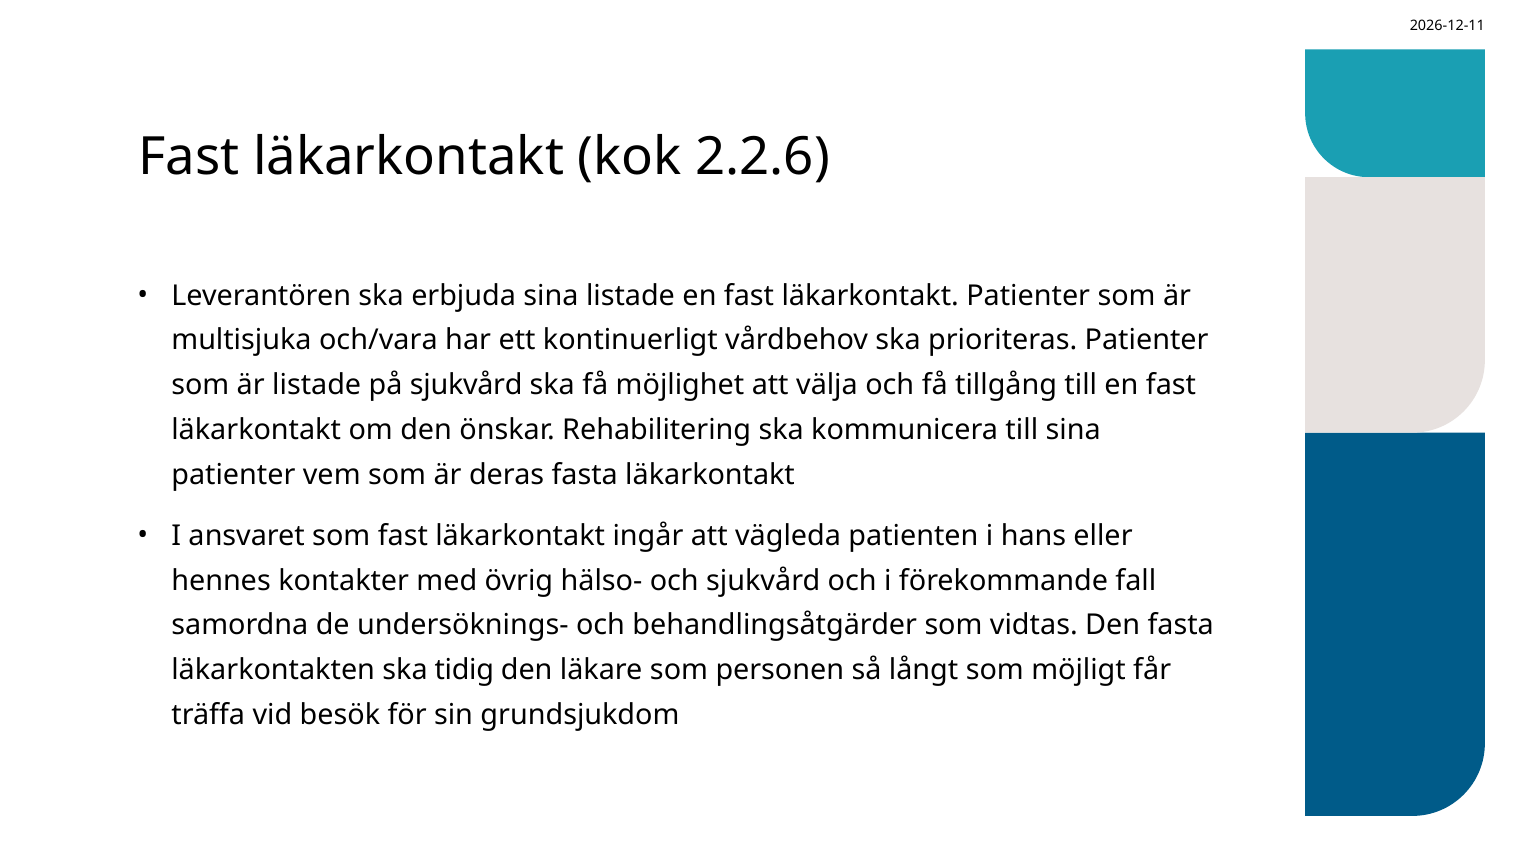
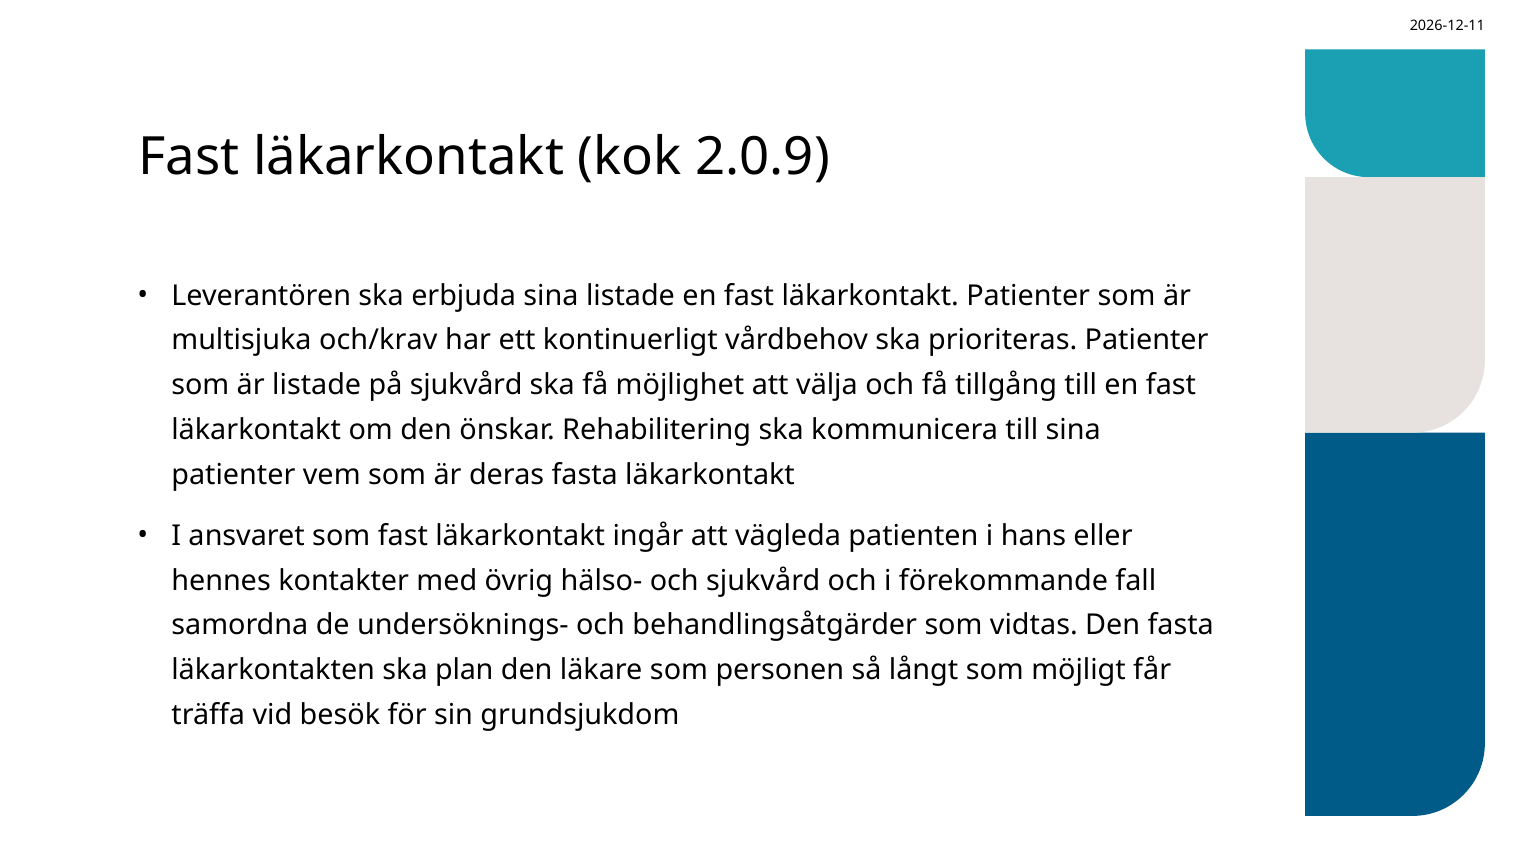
2.2.6: 2.2.6 -> 2.0.9
och/vara: och/vara -> och/krav
tidig: tidig -> plan
